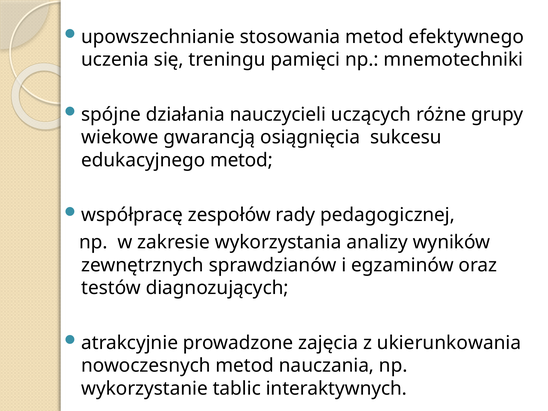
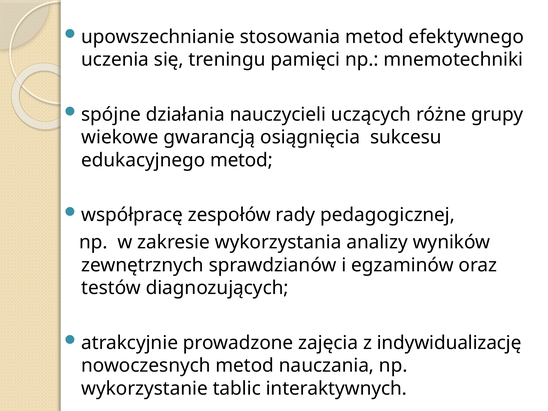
ukierunkowania: ukierunkowania -> indywidualizację
